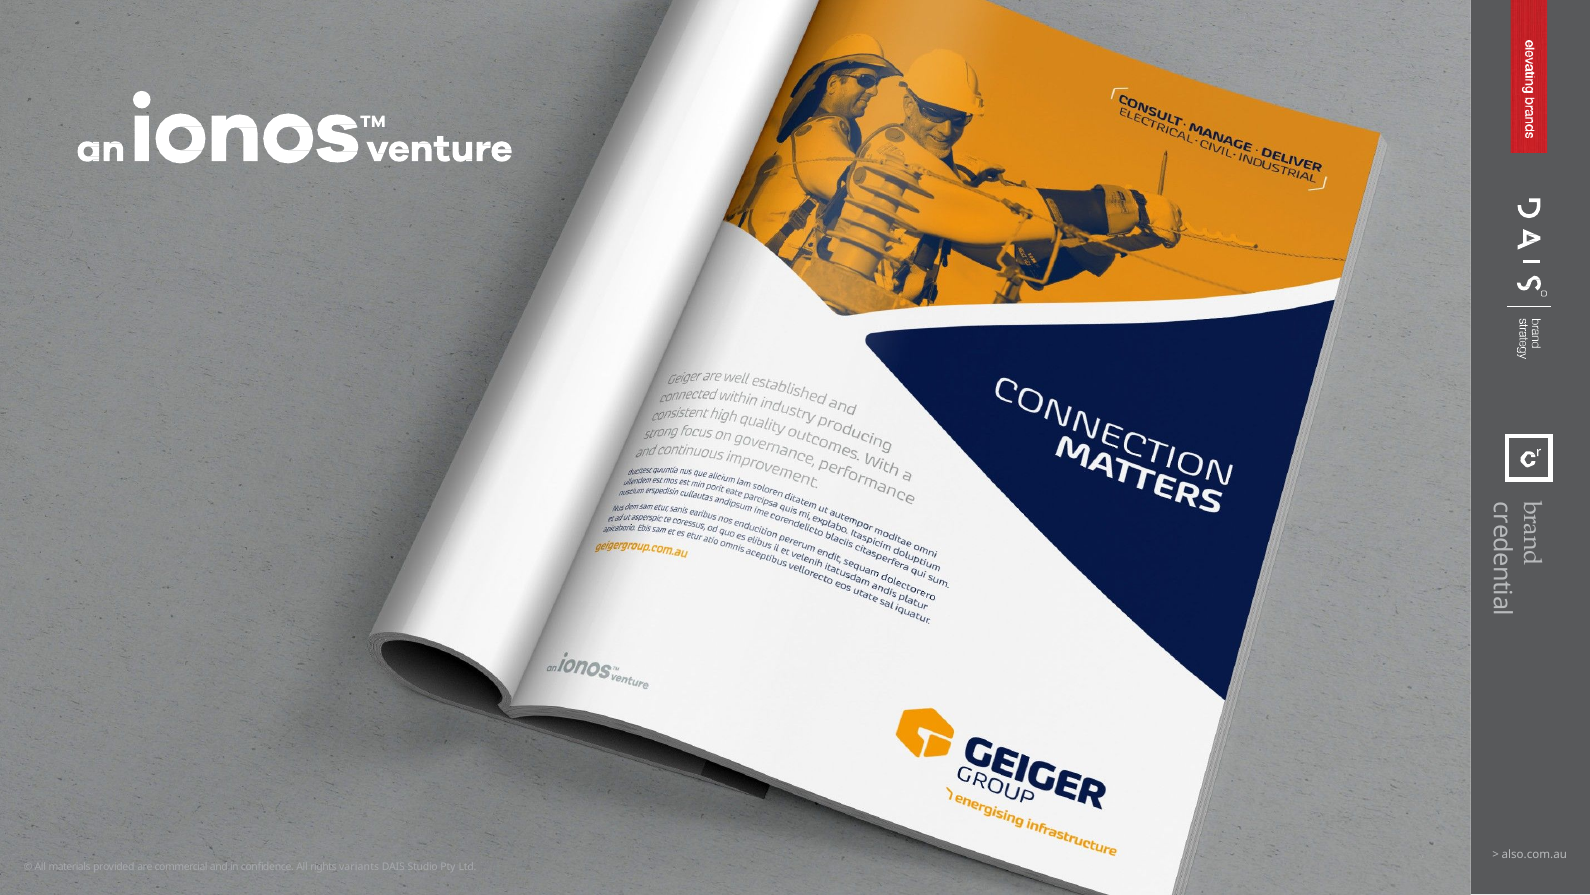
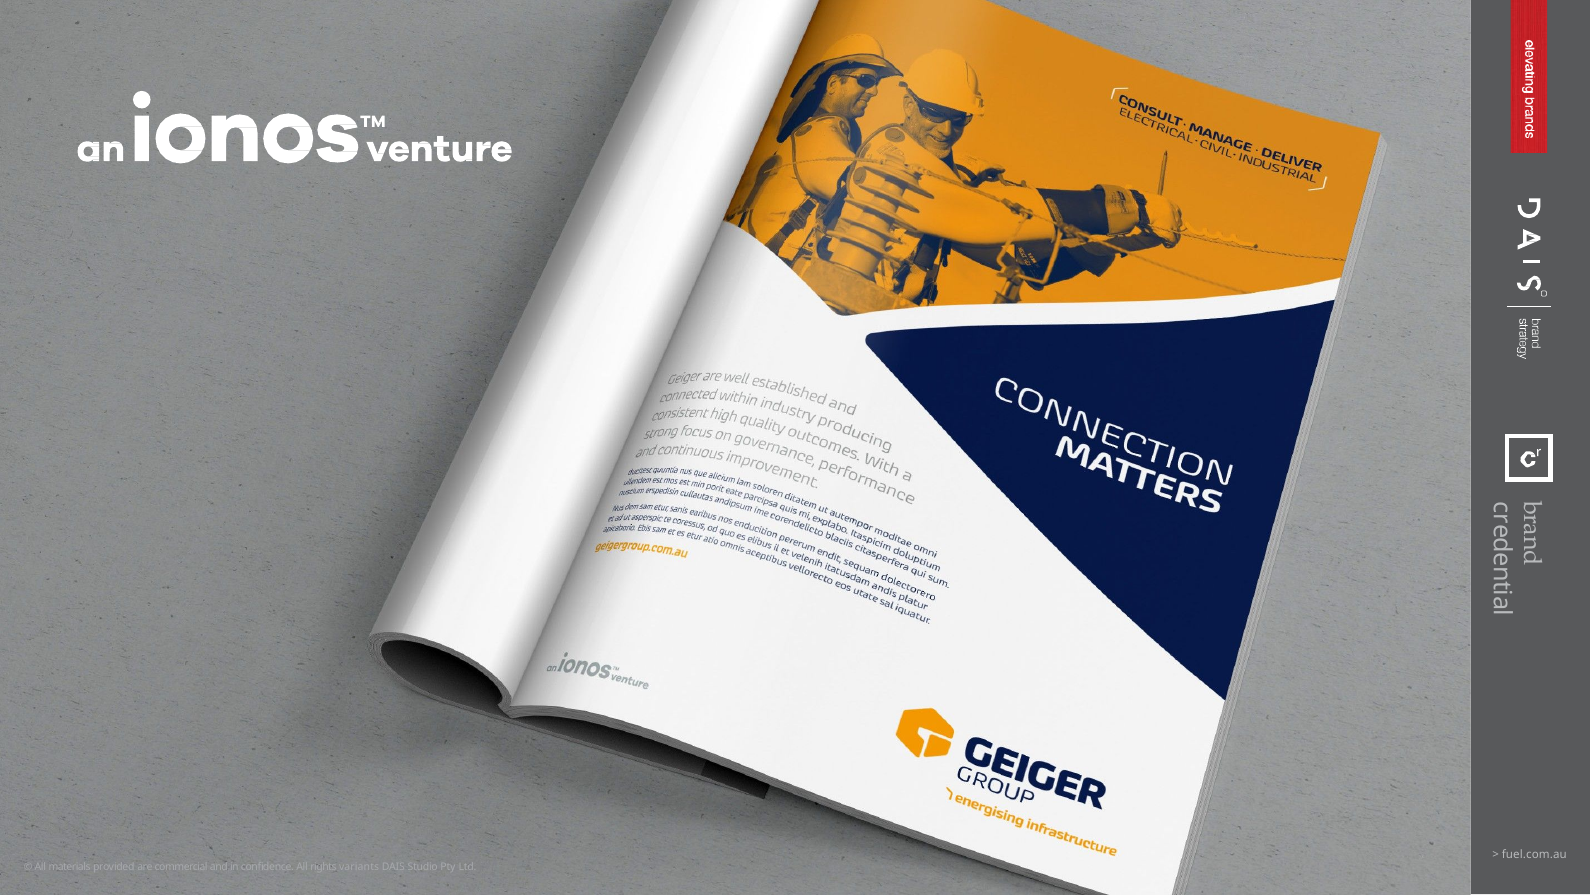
also.com.au: also.com.au -> fuel.com.au
